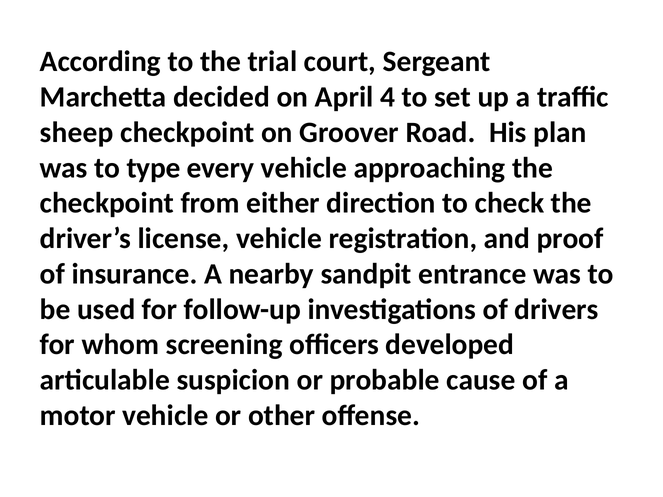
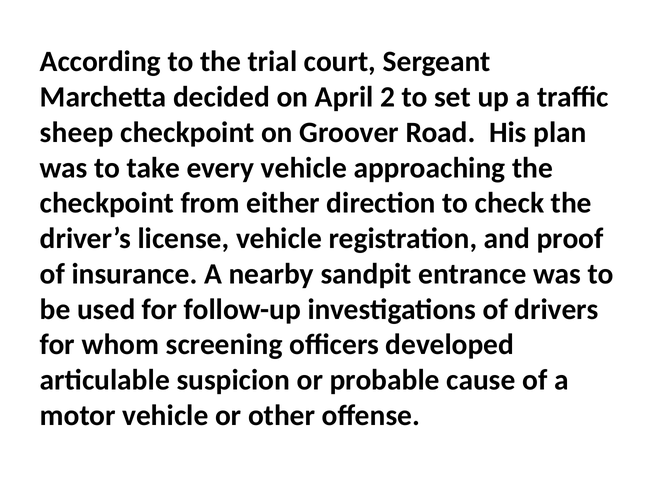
4: 4 -> 2
type: type -> take
